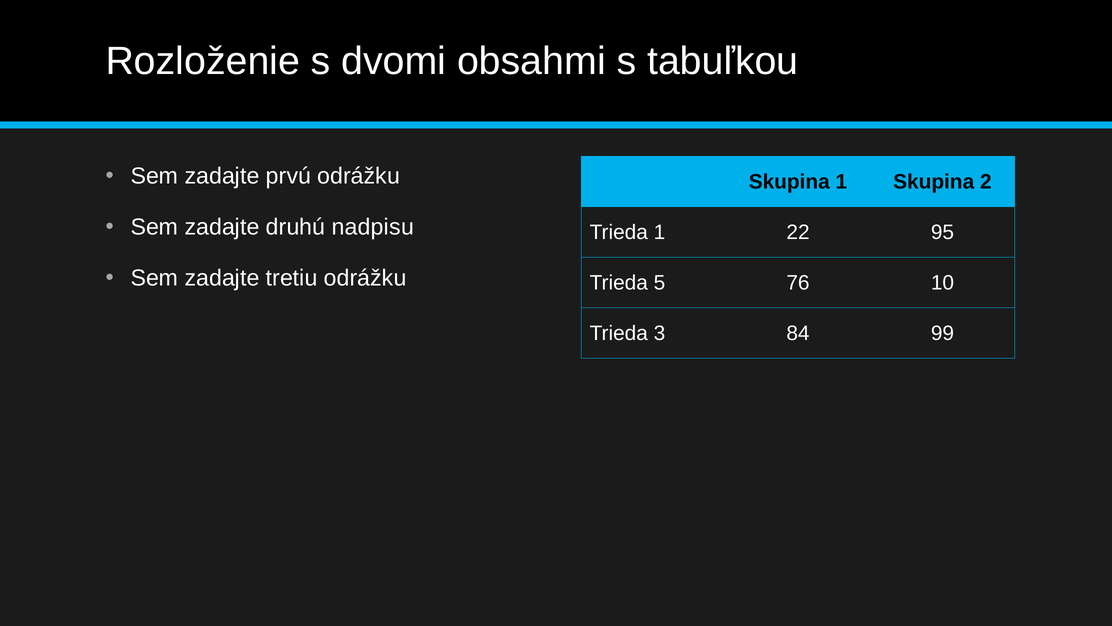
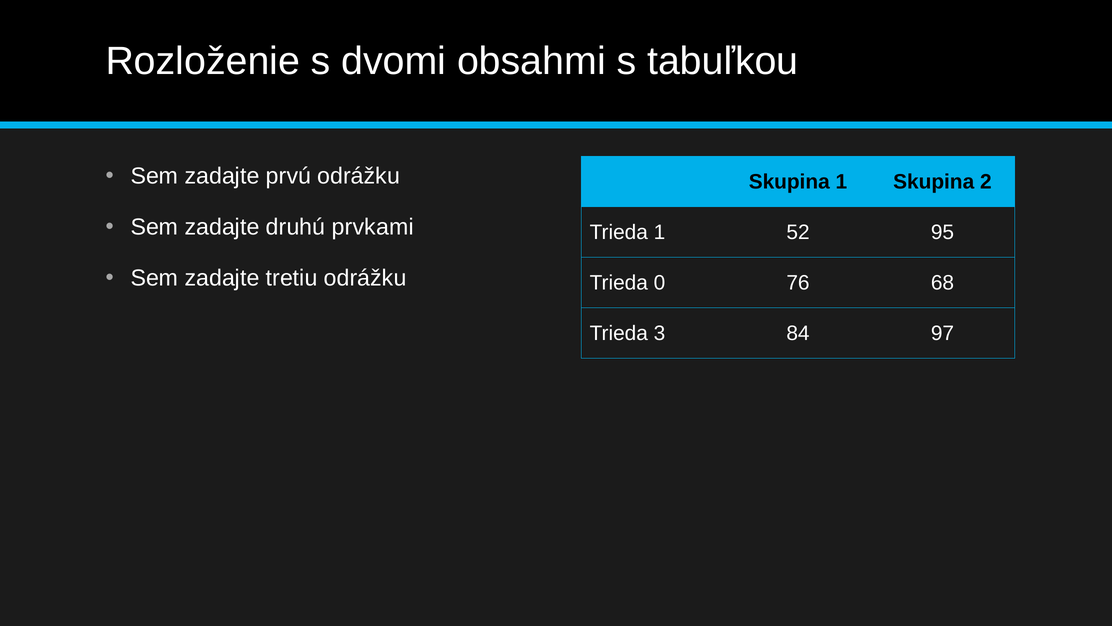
nadpisu: nadpisu -> prvkami
22: 22 -> 52
5: 5 -> 0
10: 10 -> 68
99: 99 -> 97
